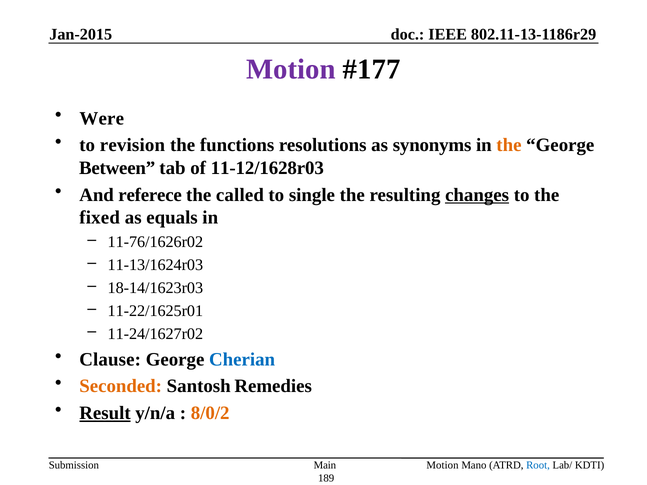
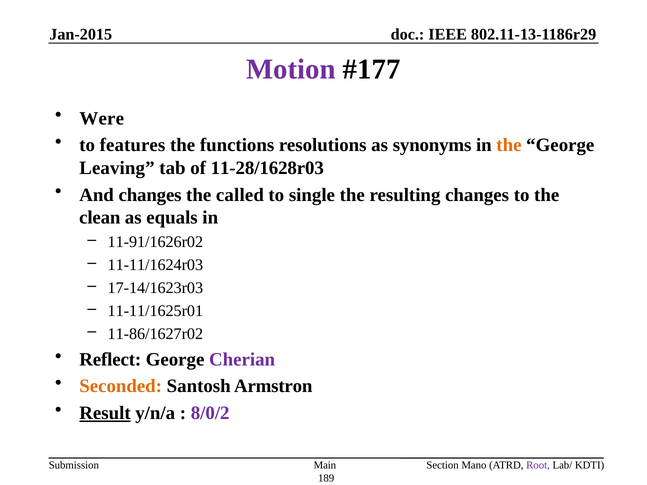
revision: revision -> features
Between: Between -> Leaving
11-12/1628r03: 11-12/1628r03 -> 11-28/1628r03
And referece: referece -> changes
changes at (477, 195) underline: present -> none
fixed: fixed -> clean
11-76/1626r02: 11-76/1626r02 -> 11-91/1626r02
11-13/1624r03: 11-13/1624r03 -> 11-11/1624r03
18-14/1623r03: 18-14/1623r03 -> 17-14/1623r03
11-22/1625r01: 11-22/1625r01 -> 11-11/1625r01
11-24/1627r02: 11-24/1627r02 -> 11-86/1627r02
Clause: Clause -> Reflect
Cherian colour: blue -> purple
Remedies: Remedies -> Armstron
8/0/2 colour: orange -> purple
Motion at (442, 465): Motion -> Section
Root colour: blue -> purple
